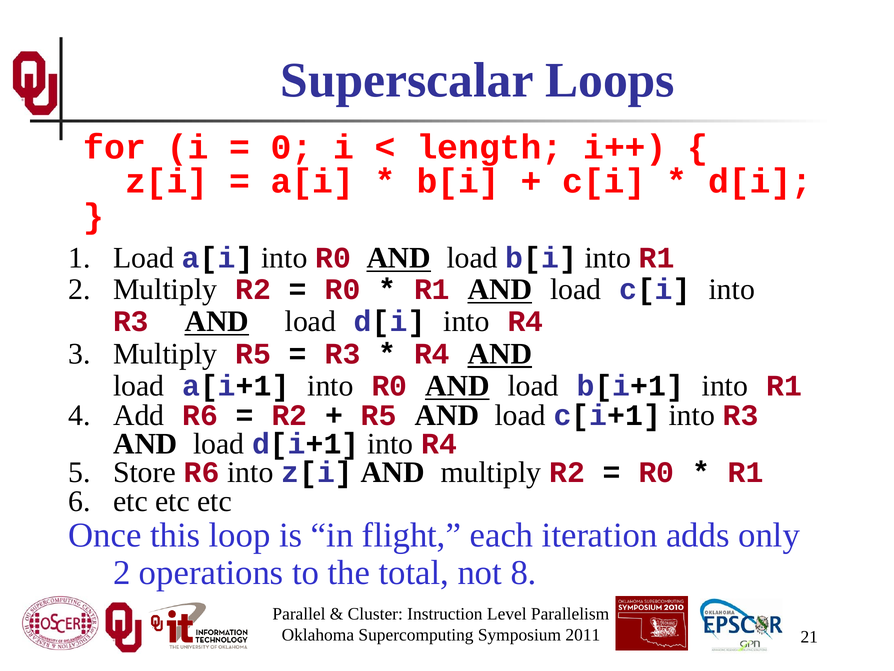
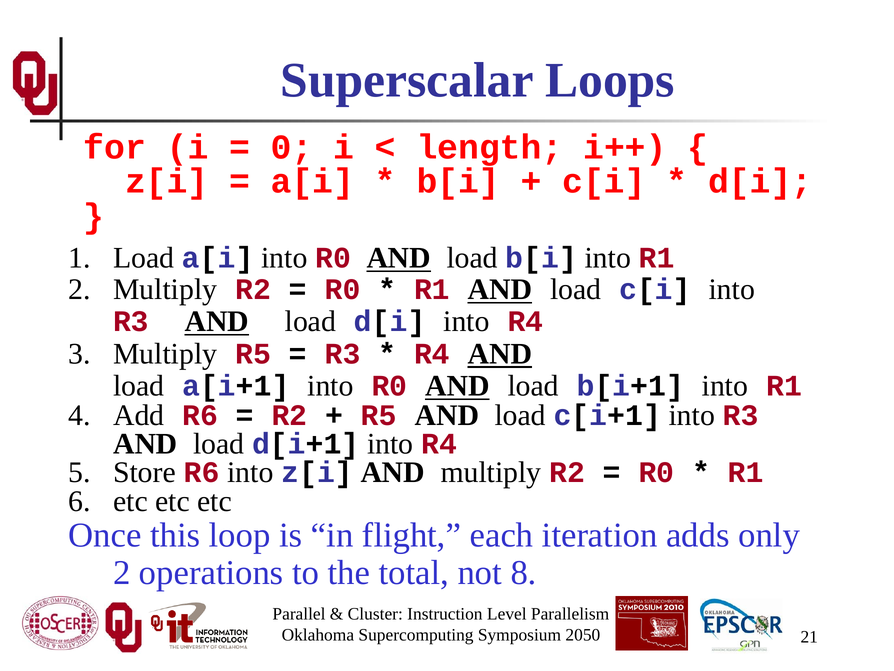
2011: 2011 -> 2050
